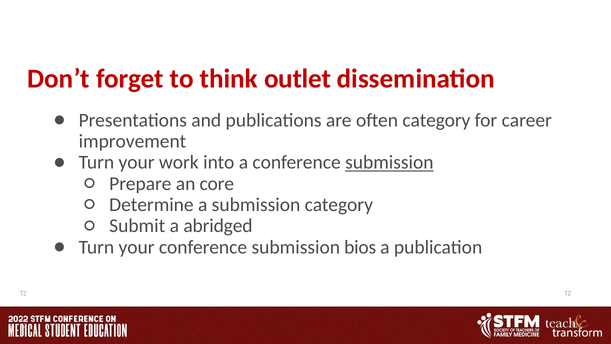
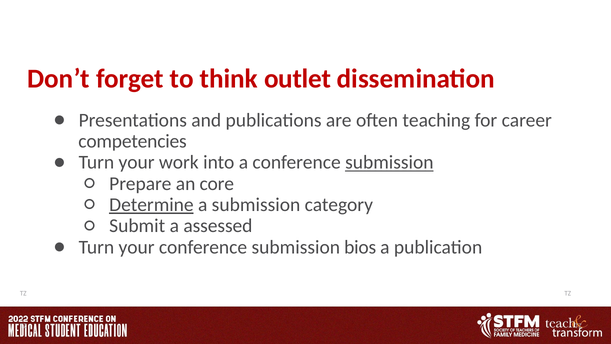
often category: category -> teaching
improvement: improvement -> competencies
Determine underline: none -> present
abridged: abridged -> assessed
